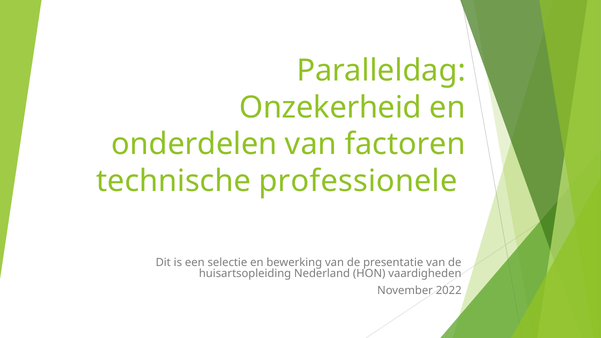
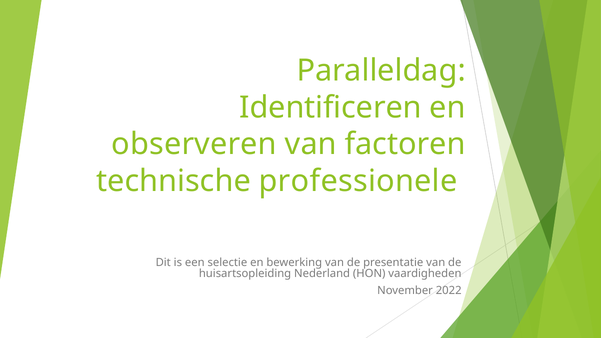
Onzekerheid: Onzekerheid -> Identificeren
onderdelen: onderdelen -> observeren
